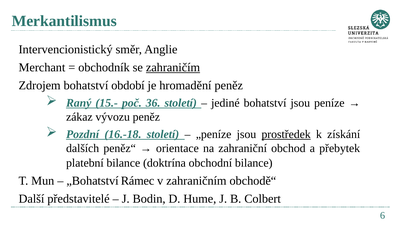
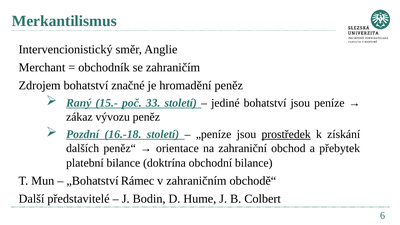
zahraničím underline: present -> none
období: období -> značné
36: 36 -> 33
